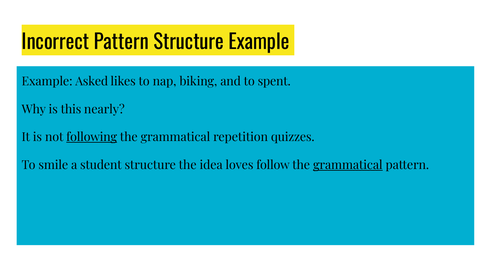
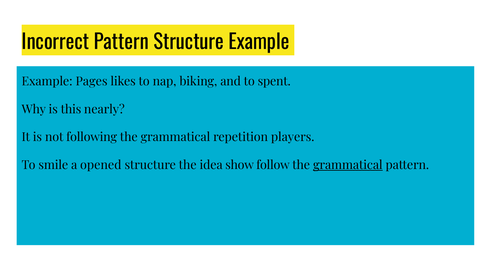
Asked: Asked -> Pages
following underline: present -> none
quizzes: quizzes -> players
student: student -> opened
loves: loves -> show
